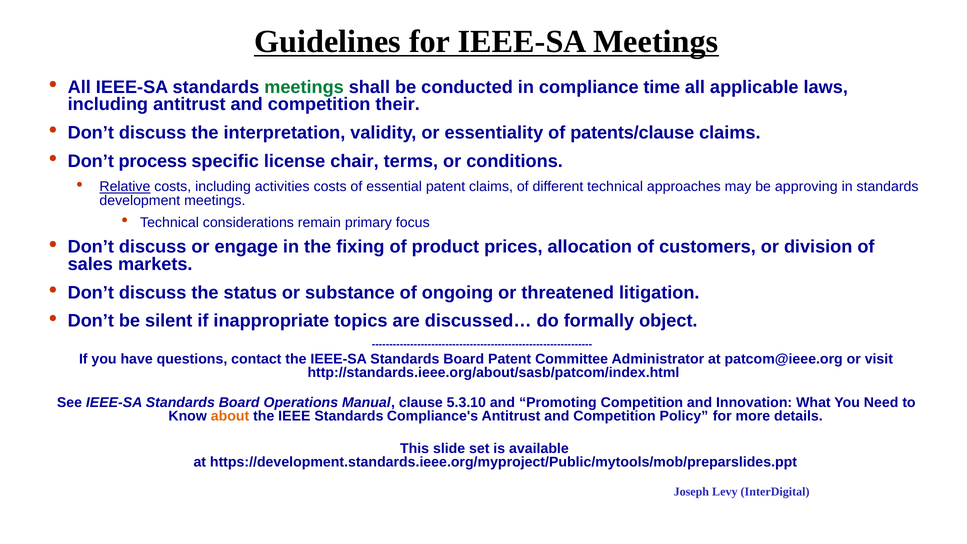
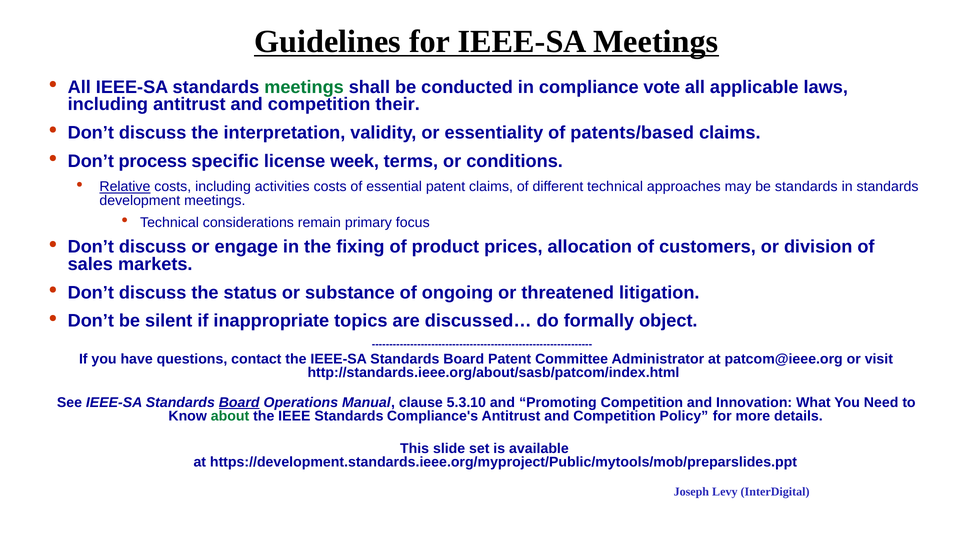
time: time -> vote
patents/clause: patents/clause -> patents/based
chair: chair -> week
be approving: approving -> standards
Board at (239, 402) underline: none -> present
about colour: orange -> green
